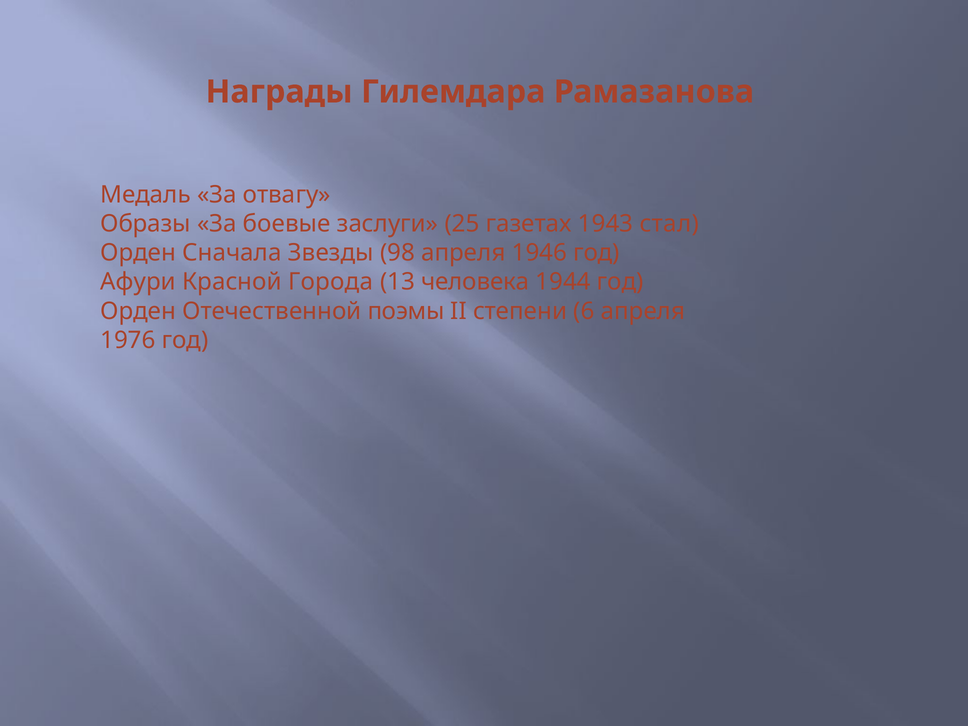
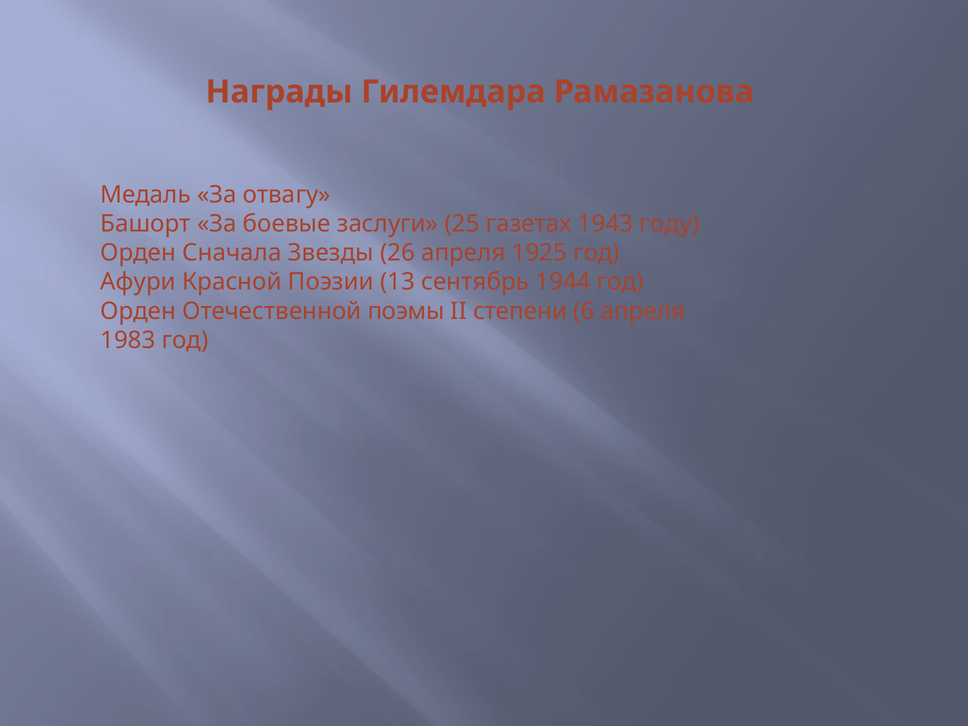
Образы: Образы -> Башорт
стал: стал -> году
98: 98 -> 26
1946: 1946 -> 1925
Города: Города -> Поэзии
человека: человека -> сентябрь
1976: 1976 -> 1983
